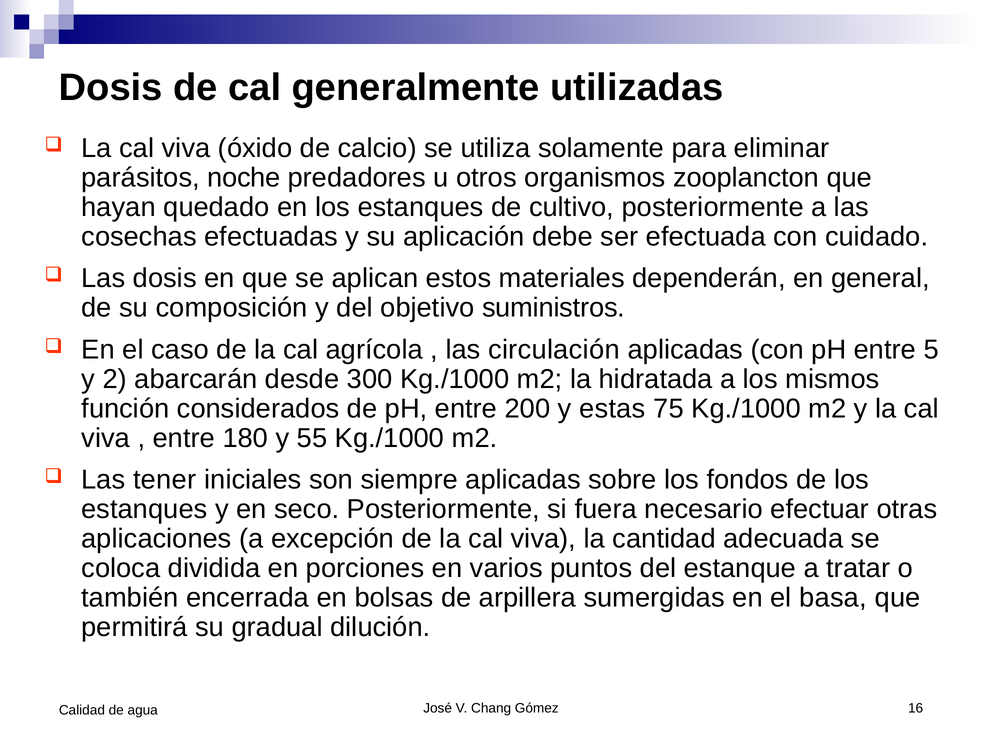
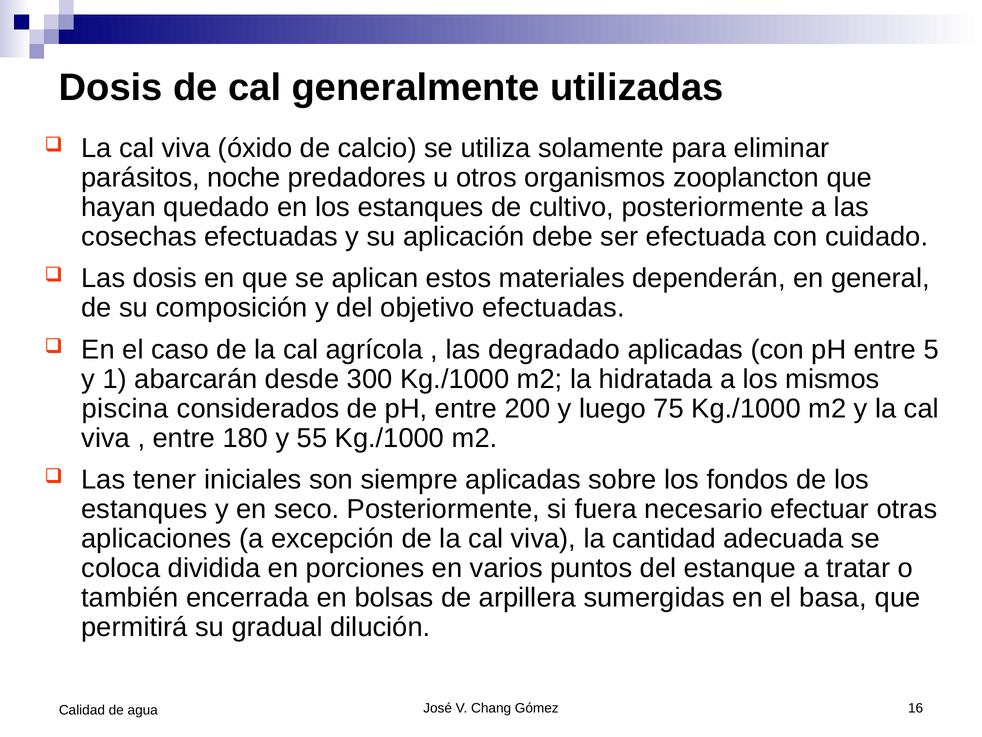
objetivo suministros: suministros -> efectuadas
circulación: circulación -> degradado
2: 2 -> 1
función: función -> piscina
estas: estas -> luego
